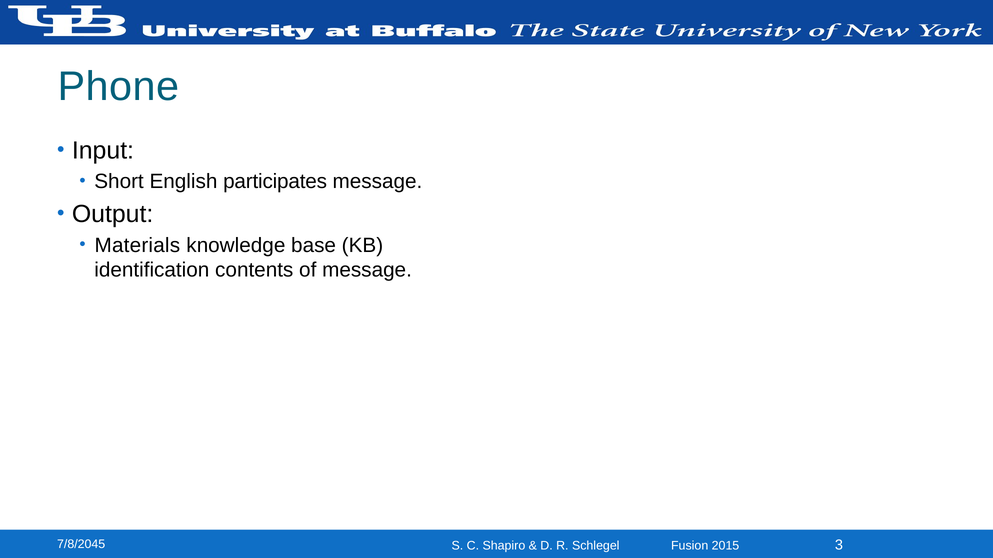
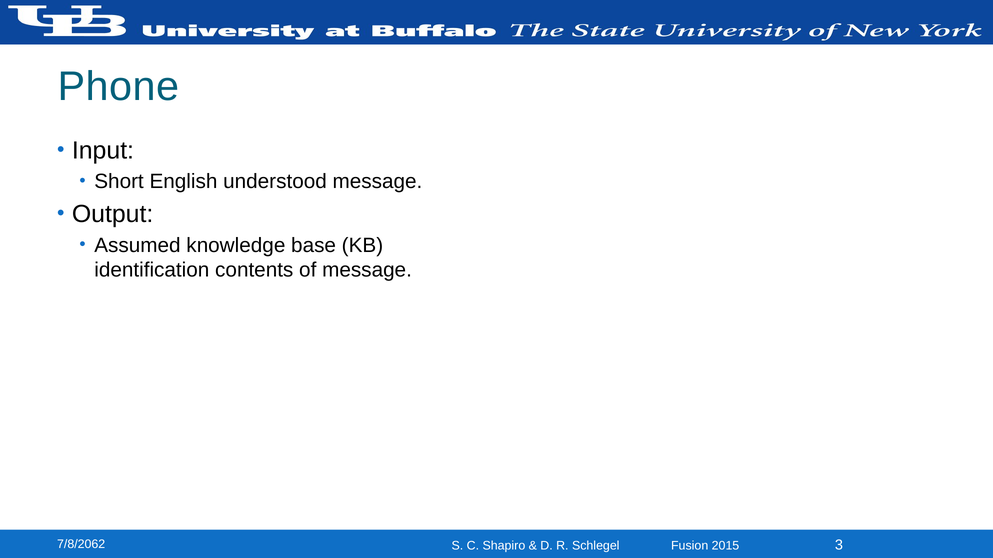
participates: participates -> understood
Materials: Materials -> Assumed
7/8/2045: 7/8/2045 -> 7/8/2062
